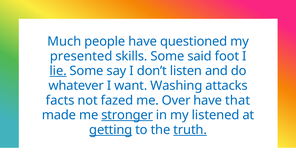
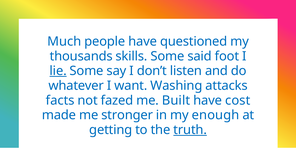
presented: presented -> thousands
Over: Over -> Built
that: that -> cost
stronger underline: present -> none
listened: listened -> enough
getting underline: present -> none
